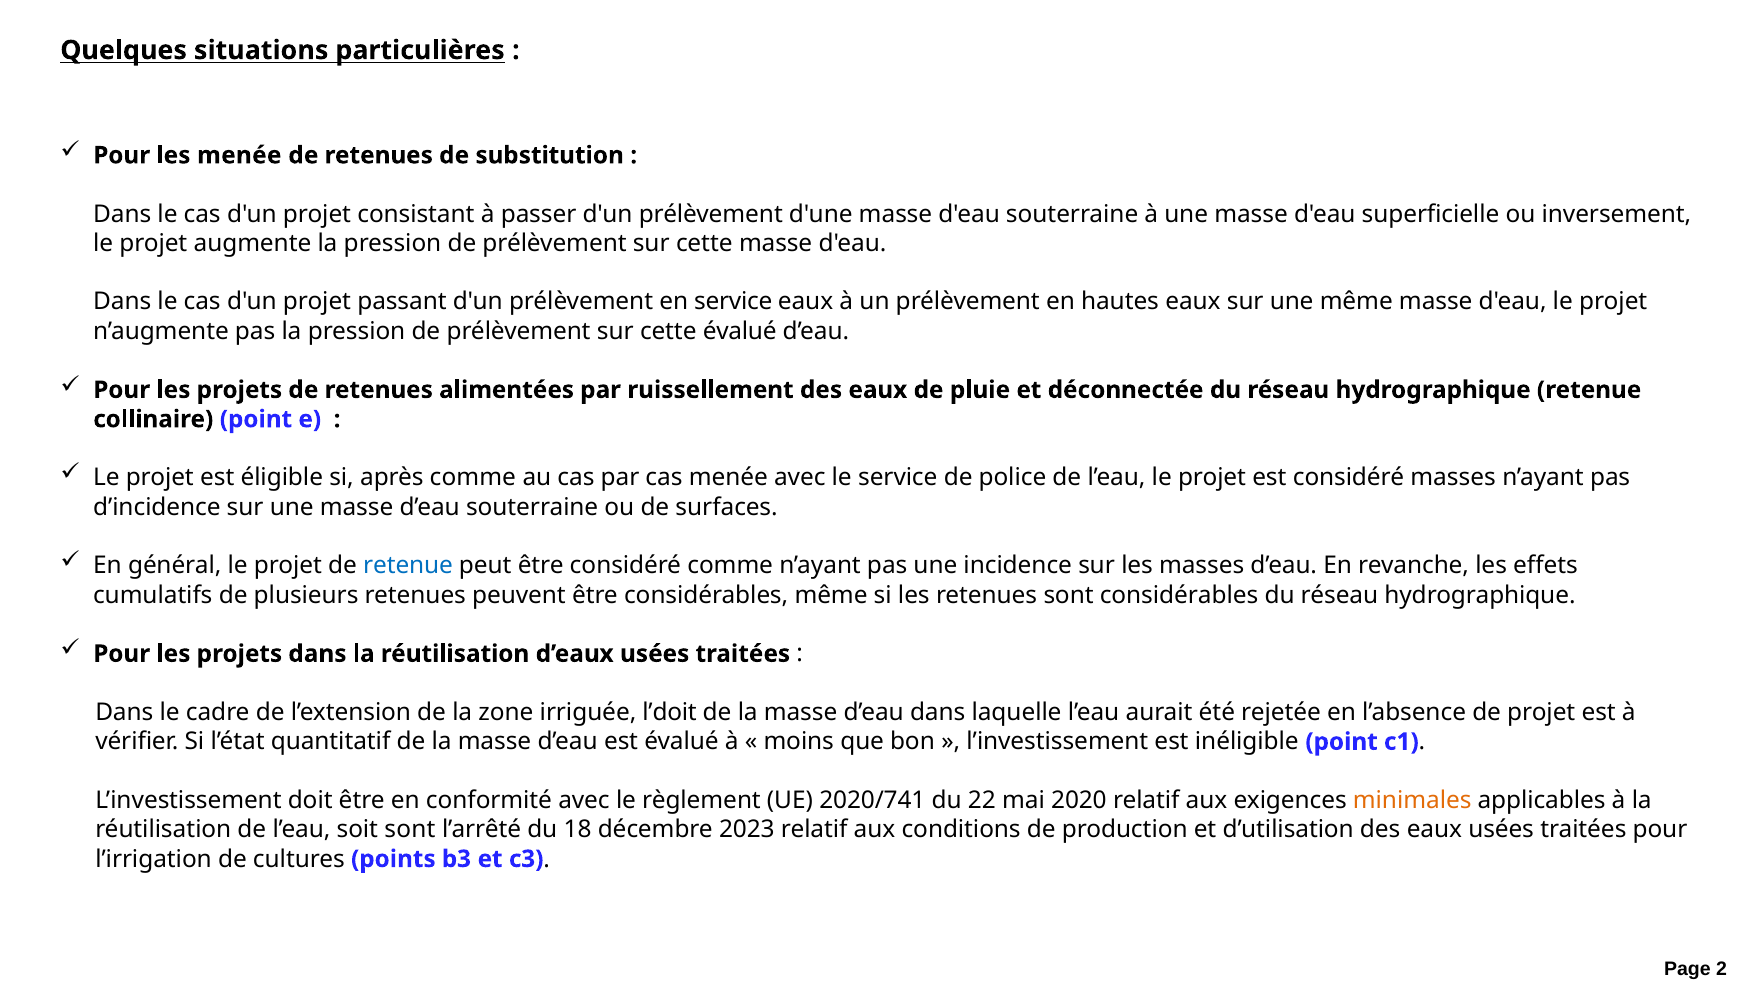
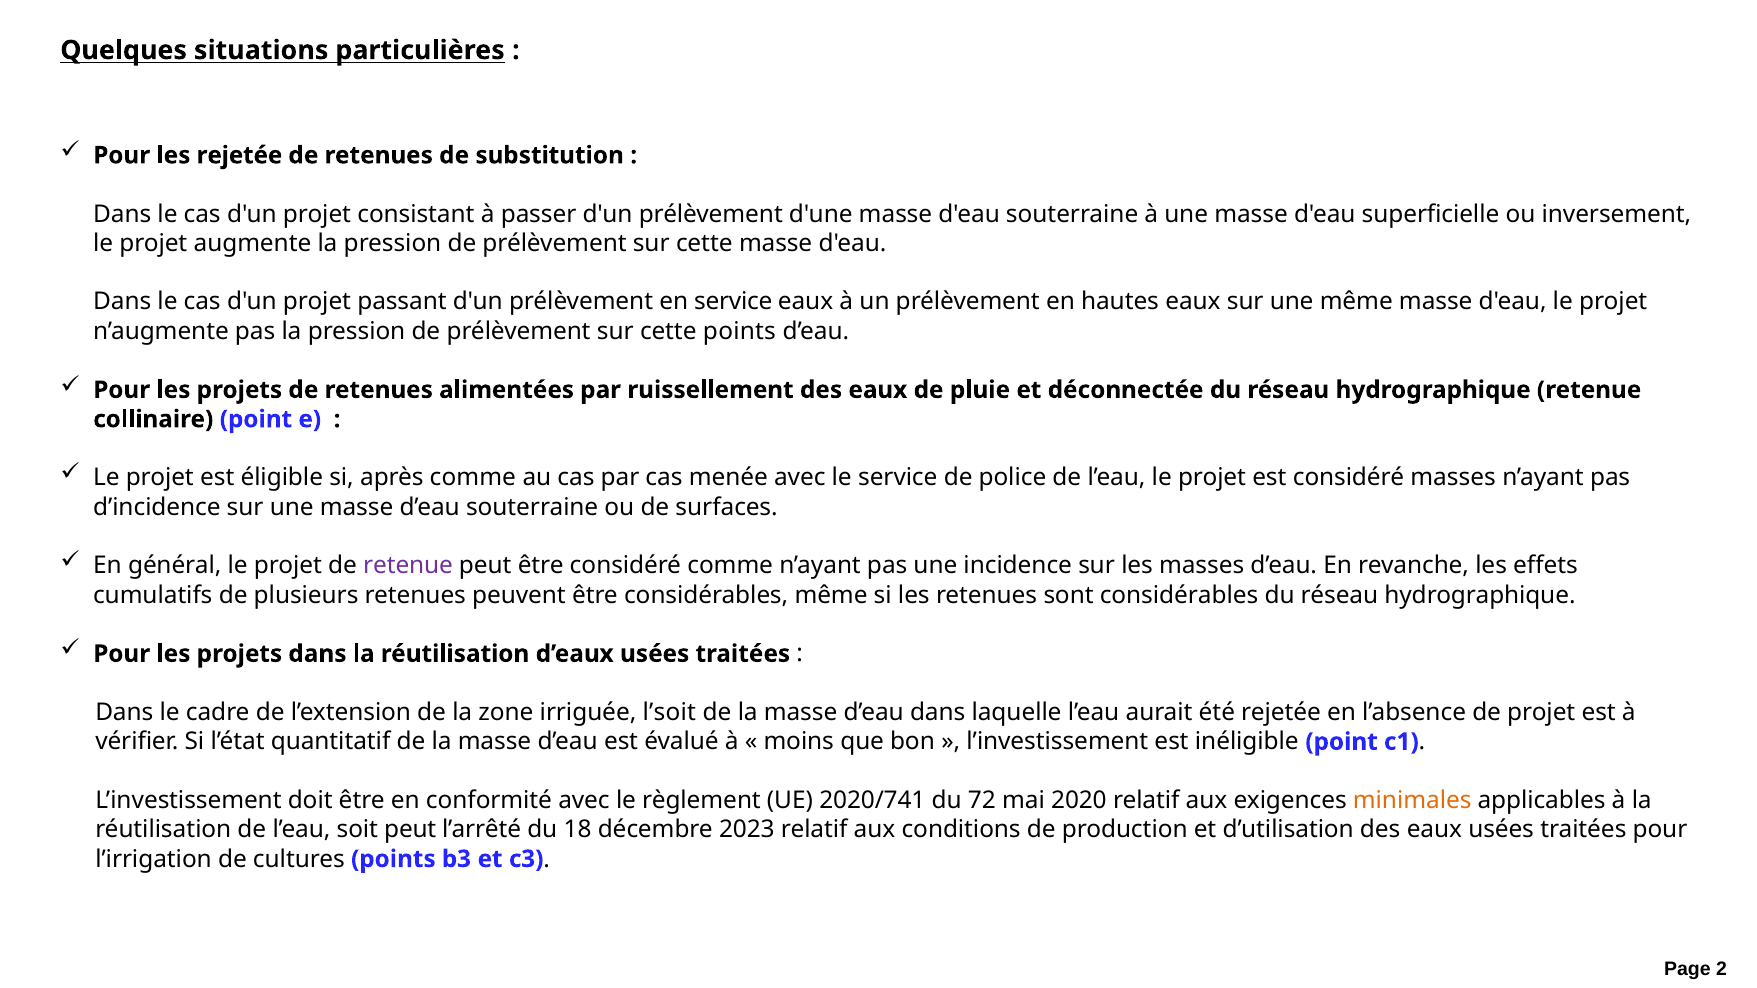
les menée: menée -> rejetée
cette évalué: évalué -> points
retenue at (408, 566) colour: blue -> purple
l’doit: l’doit -> l’soit
22: 22 -> 72
soit sont: sont -> peut
